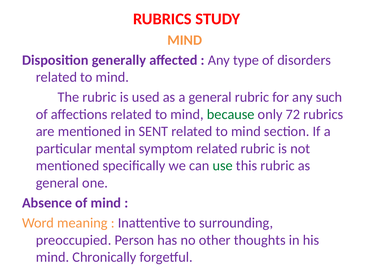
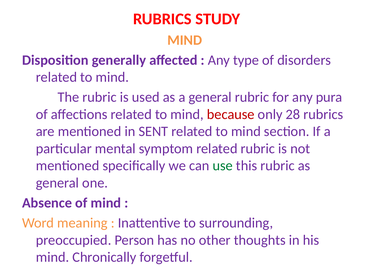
such: such -> pura
because colour: green -> red
72: 72 -> 28
